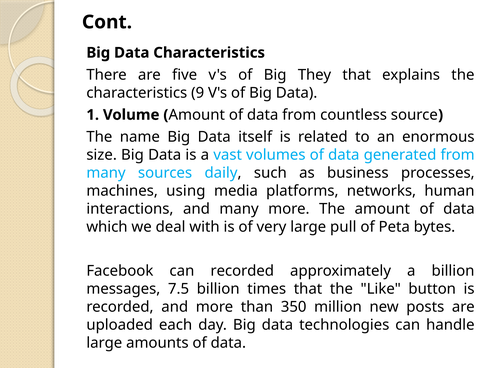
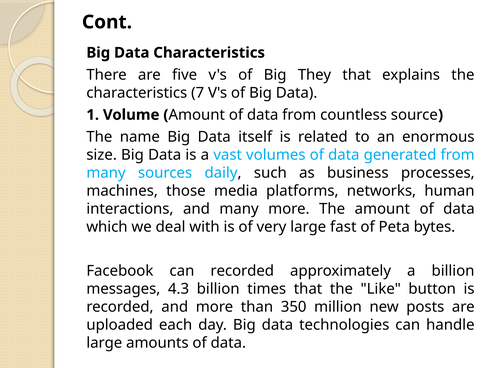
9: 9 -> 7
using: using -> those
pull: pull -> fast
7.5: 7.5 -> 4.3
